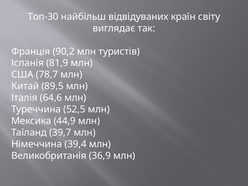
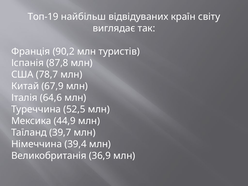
Топ-30: Топ-30 -> Топ-19
81,9: 81,9 -> 87,8
89,5: 89,5 -> 67,9
